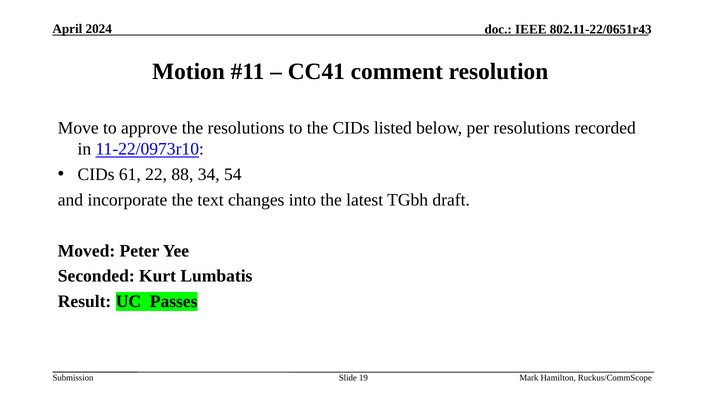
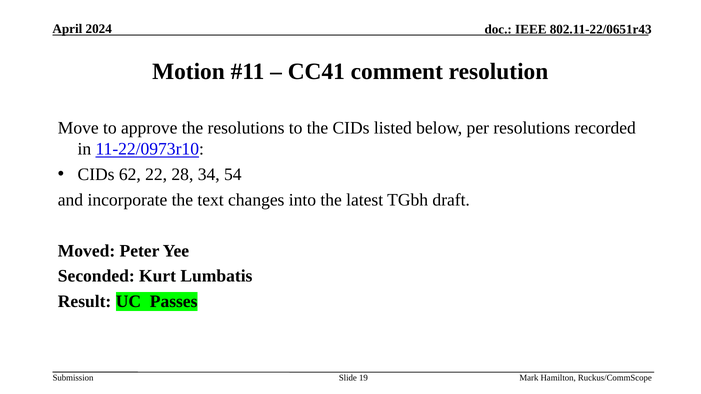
61: 61 -> 62
88: 88 -> 28
